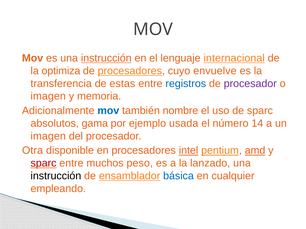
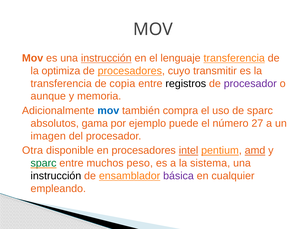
lenguaje internacional: internacional -> transferencia
envuelve: envuelve -> transmitir
estas: estas -> copia
registros colour: blue -> black
imagen at (48, 96): imagen -> aunque
nombre: nombre -> compra
usada: usada -> puede
14: 14 -> 27
sparc at (44, 164) colour: red -> green
lanzado: lanzado -> sistema
básica colour: blue -> purple
